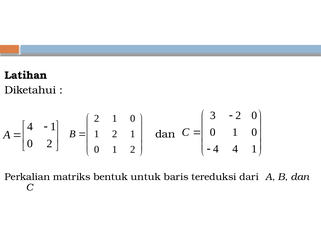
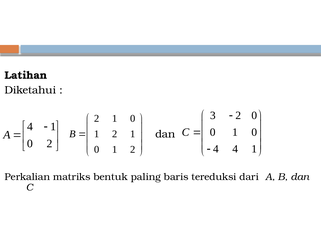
untuk: untuk -> paling
